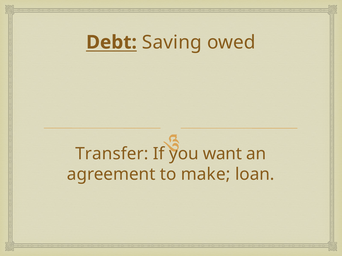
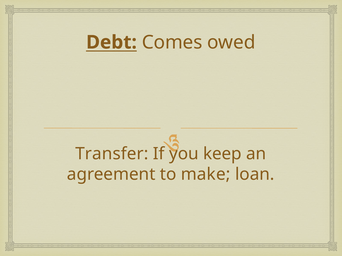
Saving: Saving -> Comes
want: want -> keep
